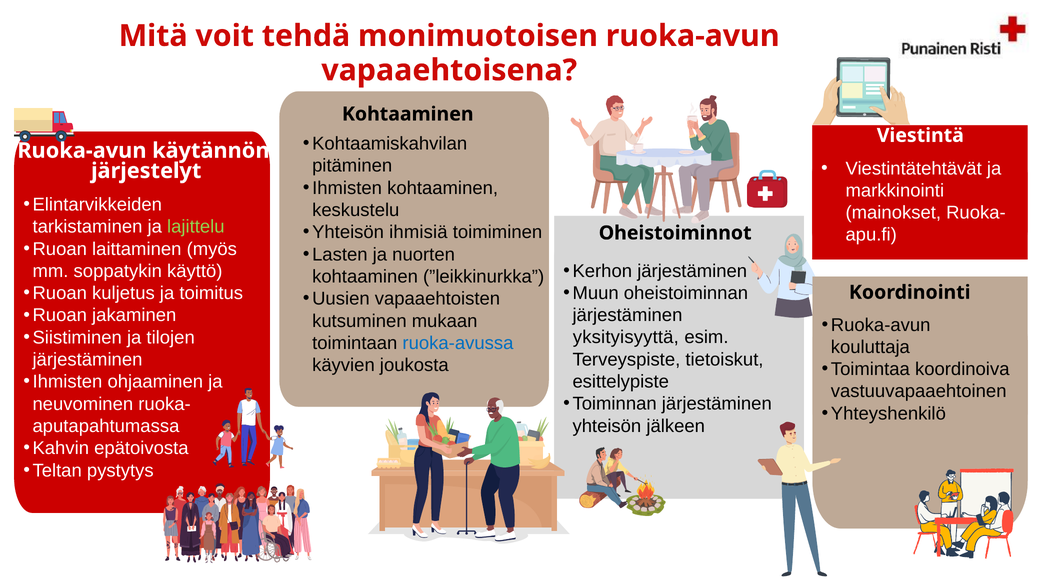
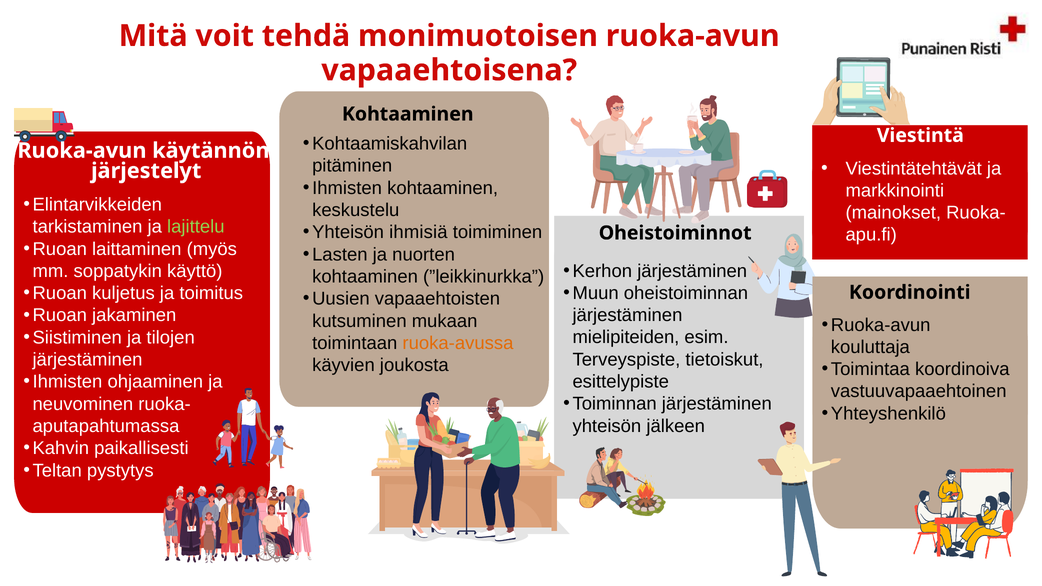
yksityisyyttä: yksityisyyttä -> mielipiteiden
ruoka-avussa colour: blue -> orange
epätoivosta: epätoivosta -> paikallisesti
